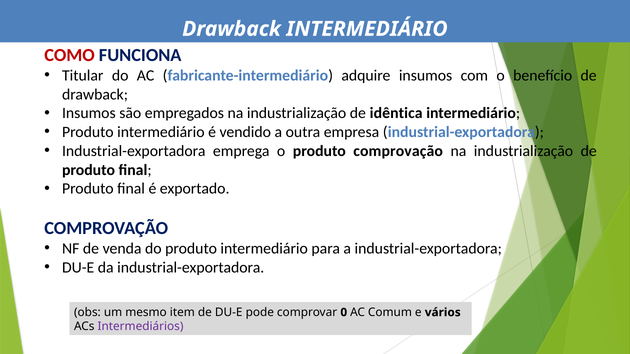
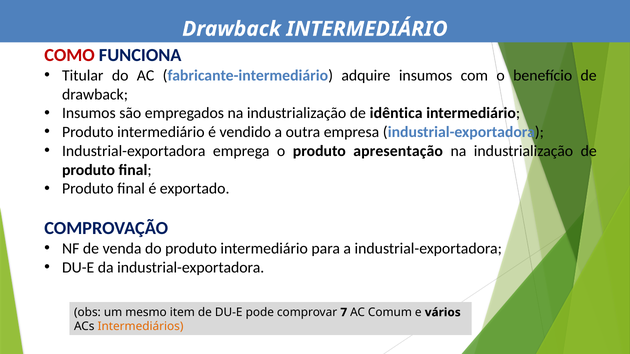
produto comprovação: comprovação -> apresentação
0: 0 -> 7
Intermediários colour: purple -> orange
